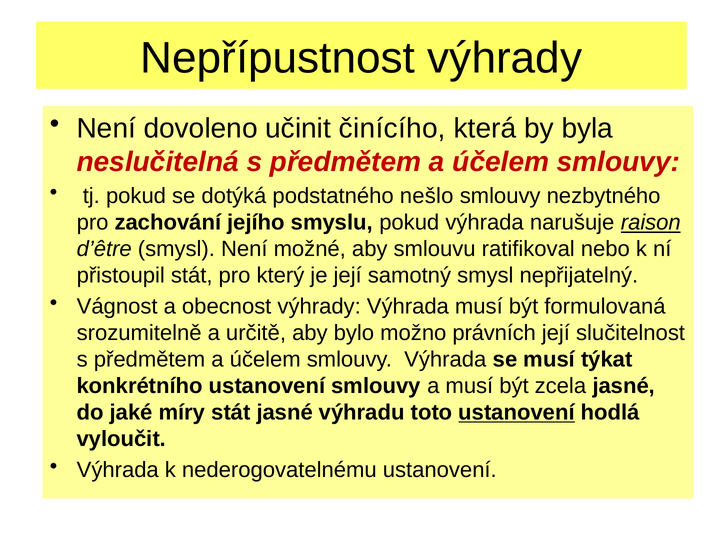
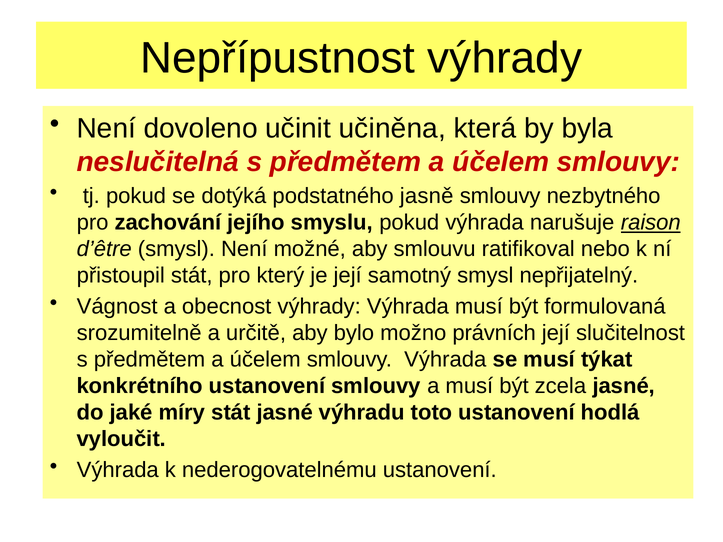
činícího: činícího -> učiněna
nešlo: nešlo -> jasně
ustanovení at (517, 413) underline: present -> none
